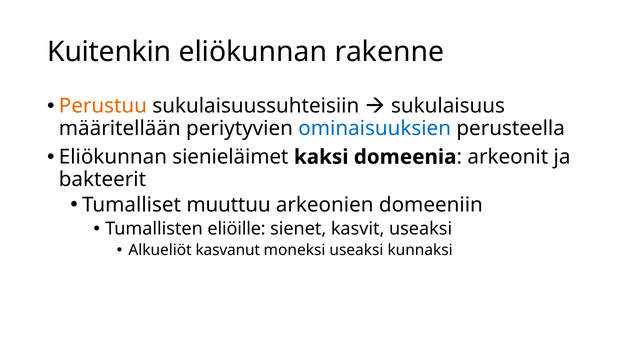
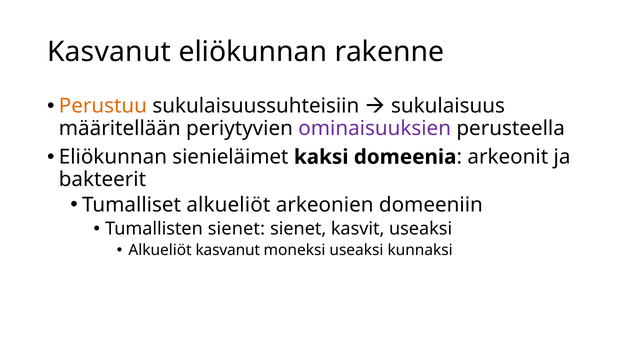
Kuitenkin at (109, 52): Kuitenkin -> Kasvanut
ominaisuuksien colour: blue -> purple
Tumalliset muuttuu: muuttuu -> alkueliöt
Tumallisten eliöille: eliöille -> sienet
